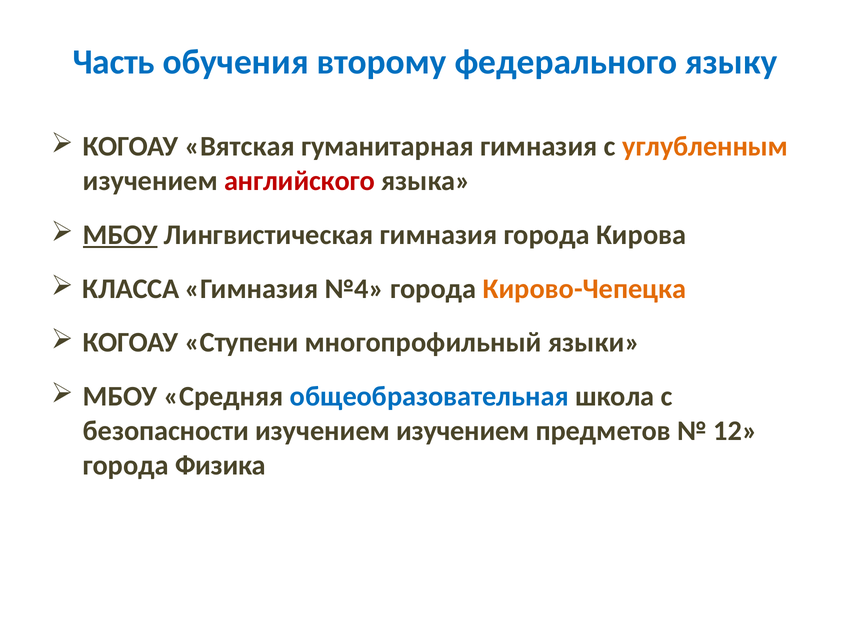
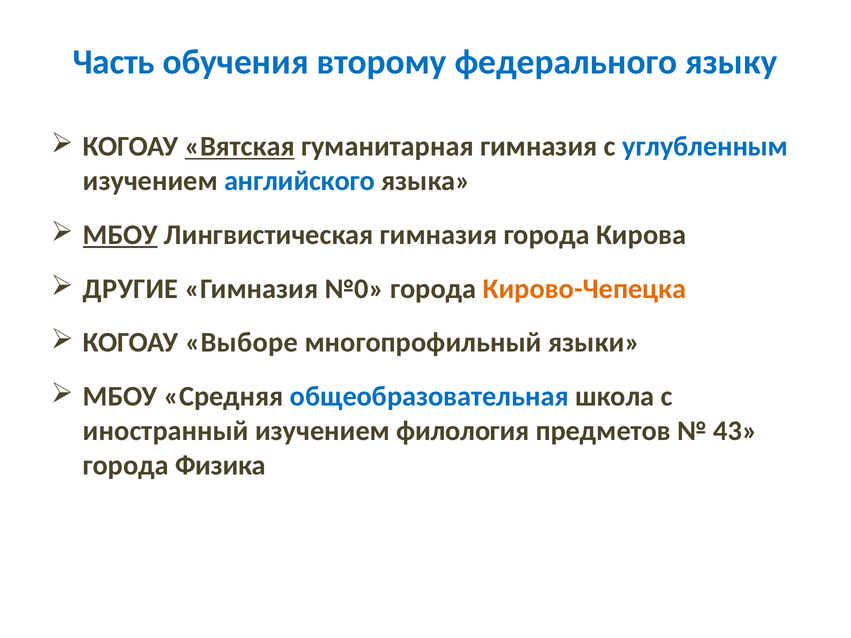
Вятская underline: none -> present
углубленным colour: orange -> blue
английского colour: red -> blue
КЛАССА: КЛАССА -> ДРУГИЕ
№4: №4 -> №0
Ступени: Ступени -> Выборе
безопасности: безопасности -> иностранный
изучением изучением: изучением -> филология
12: 12 -> 43
